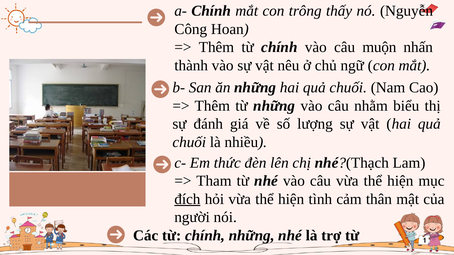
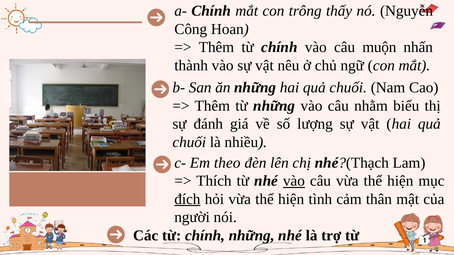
thức: thức -> theo
Tham: Tham -> Thích
vào at (294, 181) underline: none -> present
